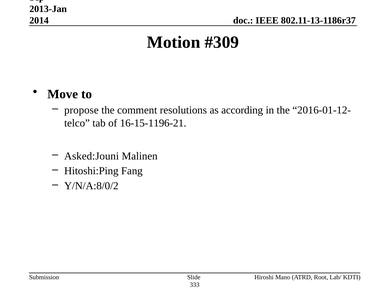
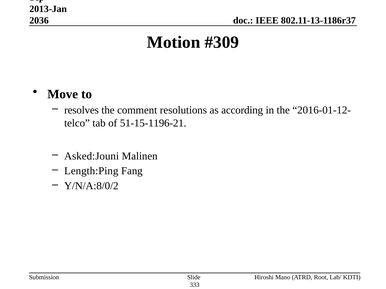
2014: 2014 -> 2036
propose: propose -> resolves
16-15-1196-21: 16-15-1196-21 -> 51-15-1196-21
Hitoshi:Ping: Hitoshi:Ping -> Length:Ping
